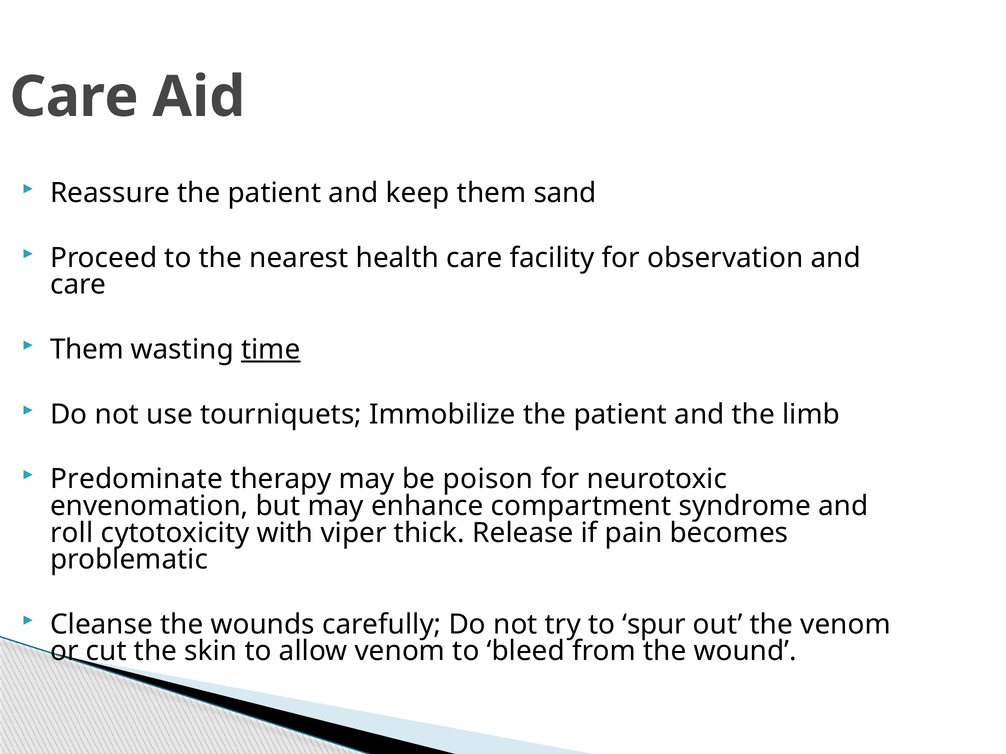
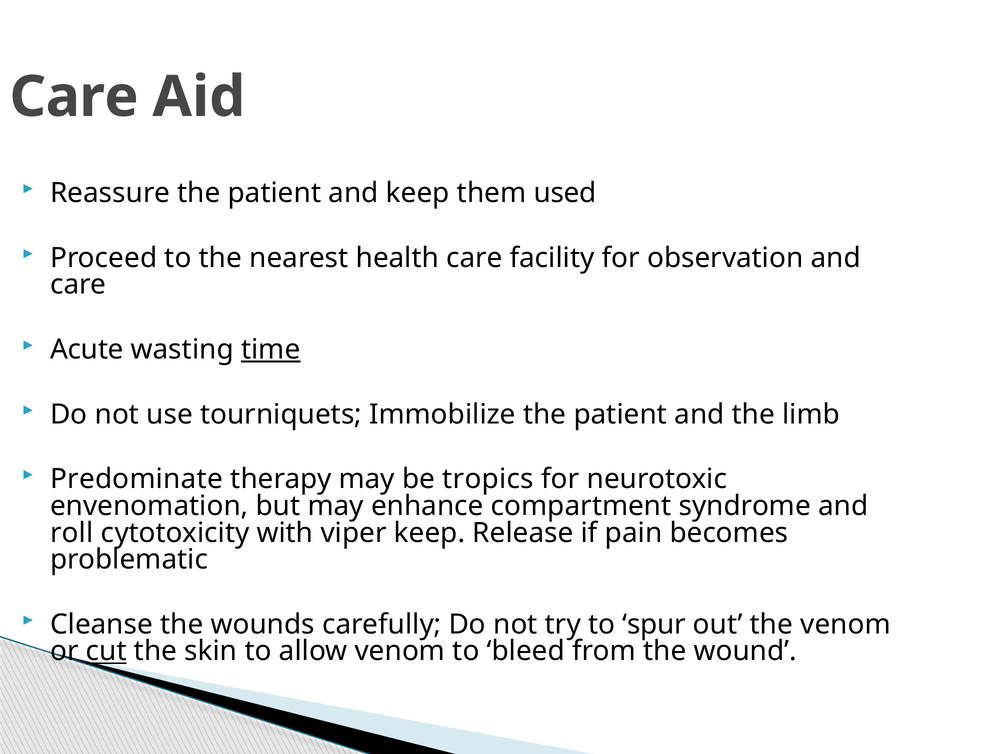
sand: sand -> used
Them at (87, 350): Them -> Acute
poison: poison -> tropics
viper thick: thick -> keep
cut underline: none -> present
